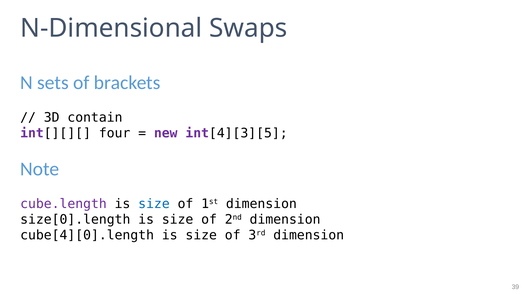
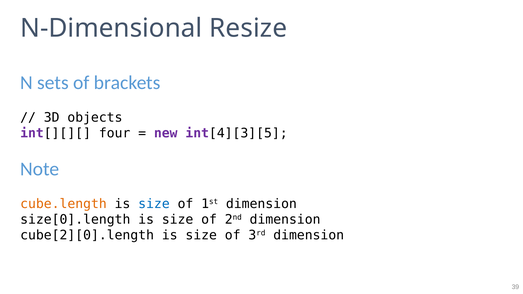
Swaps: Swaps -> Resize
contain: contain -> objects
cube.length colour: purple -> orange
cube[4][0].length: cube[4][0].length -> cube[2][0].length
